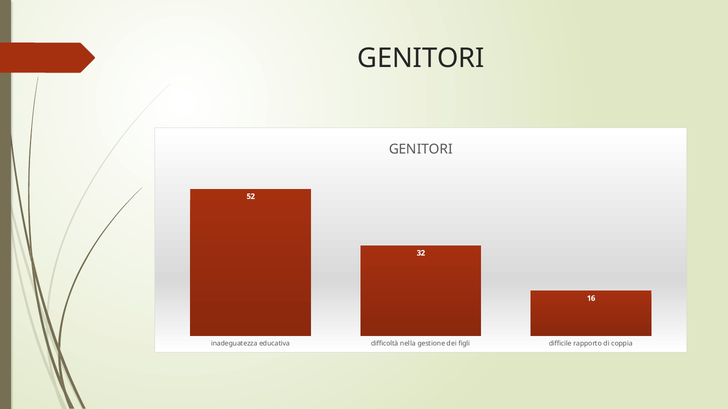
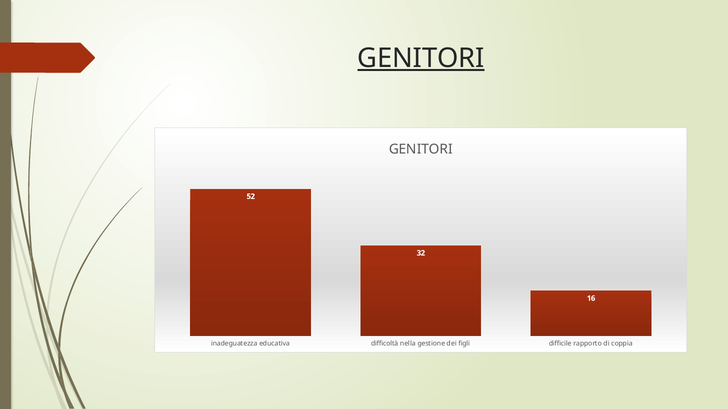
GENITORI at (421, 58) underline: none -> present
